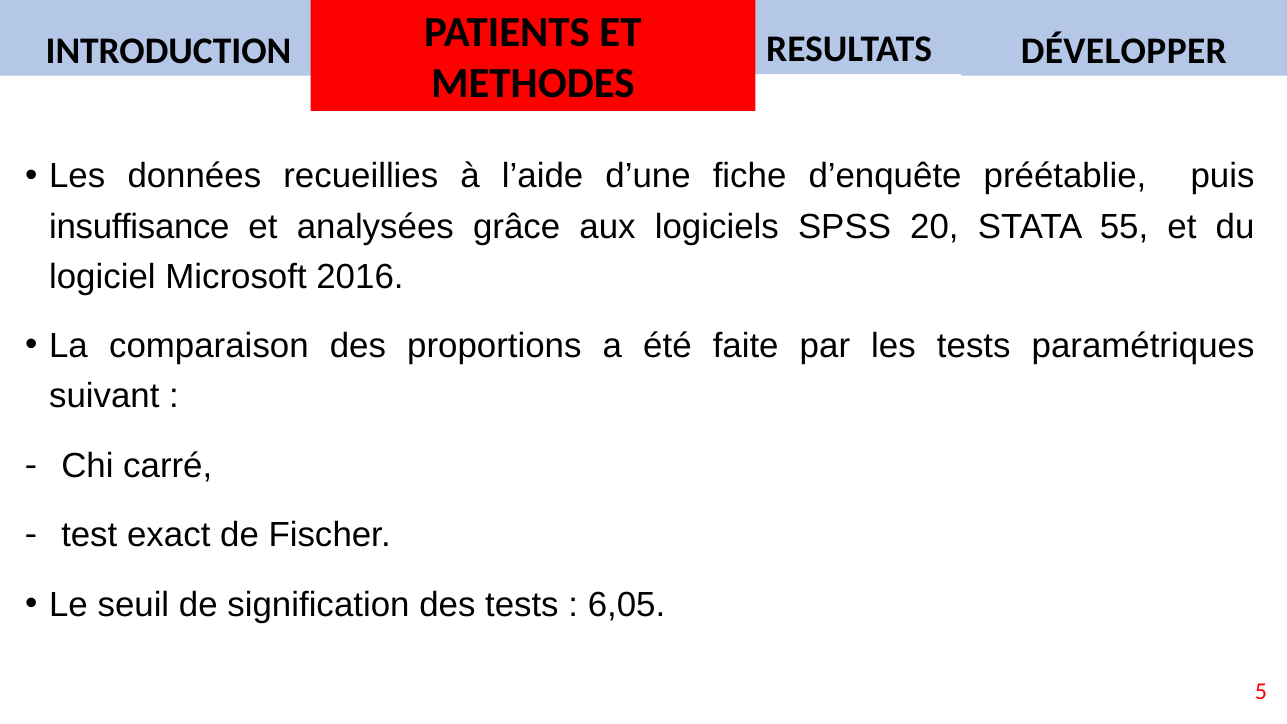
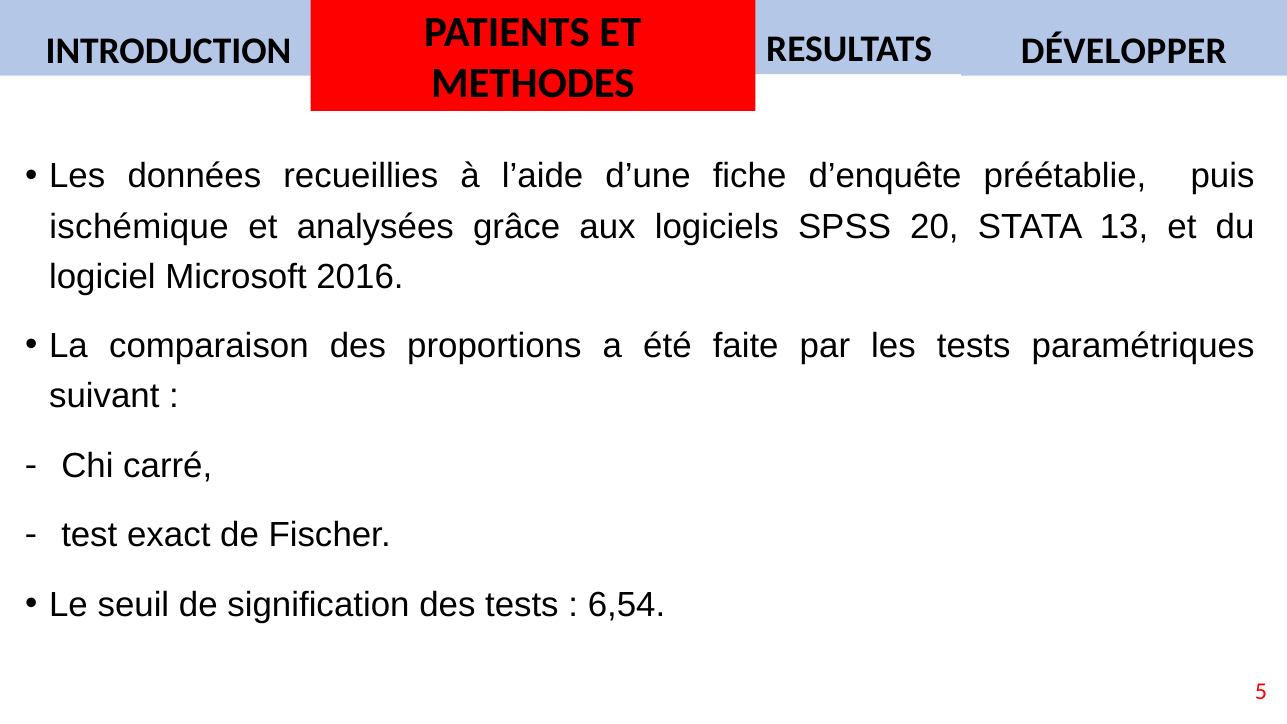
insuffisance: insuffisance -> ischémique
55: 55 -> 13
6,05: 6,05 -> 6,54
